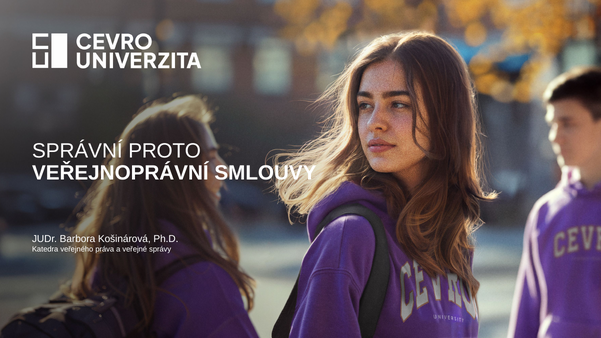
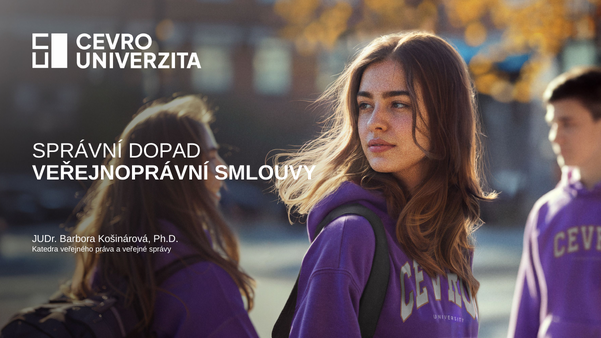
PROTO: PROTO -> DOPAD
